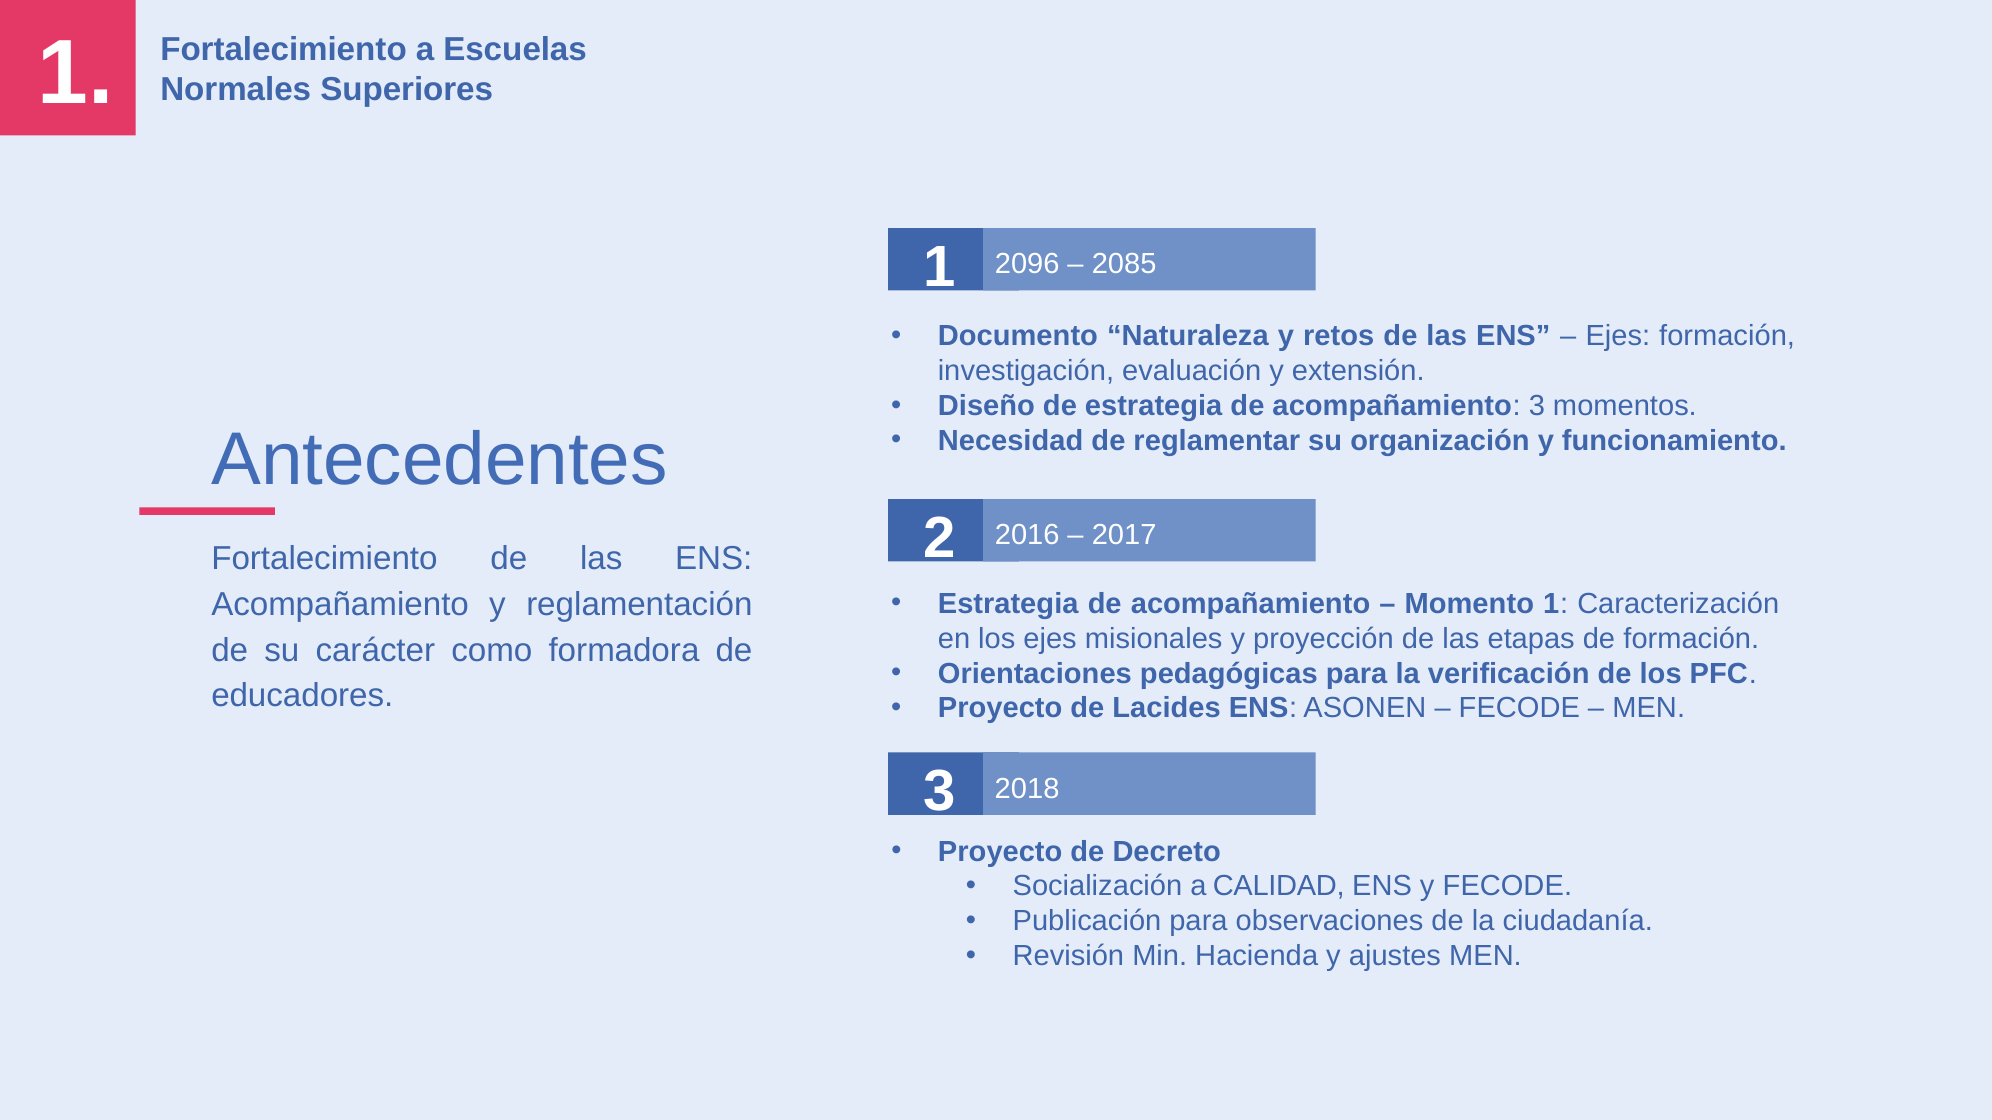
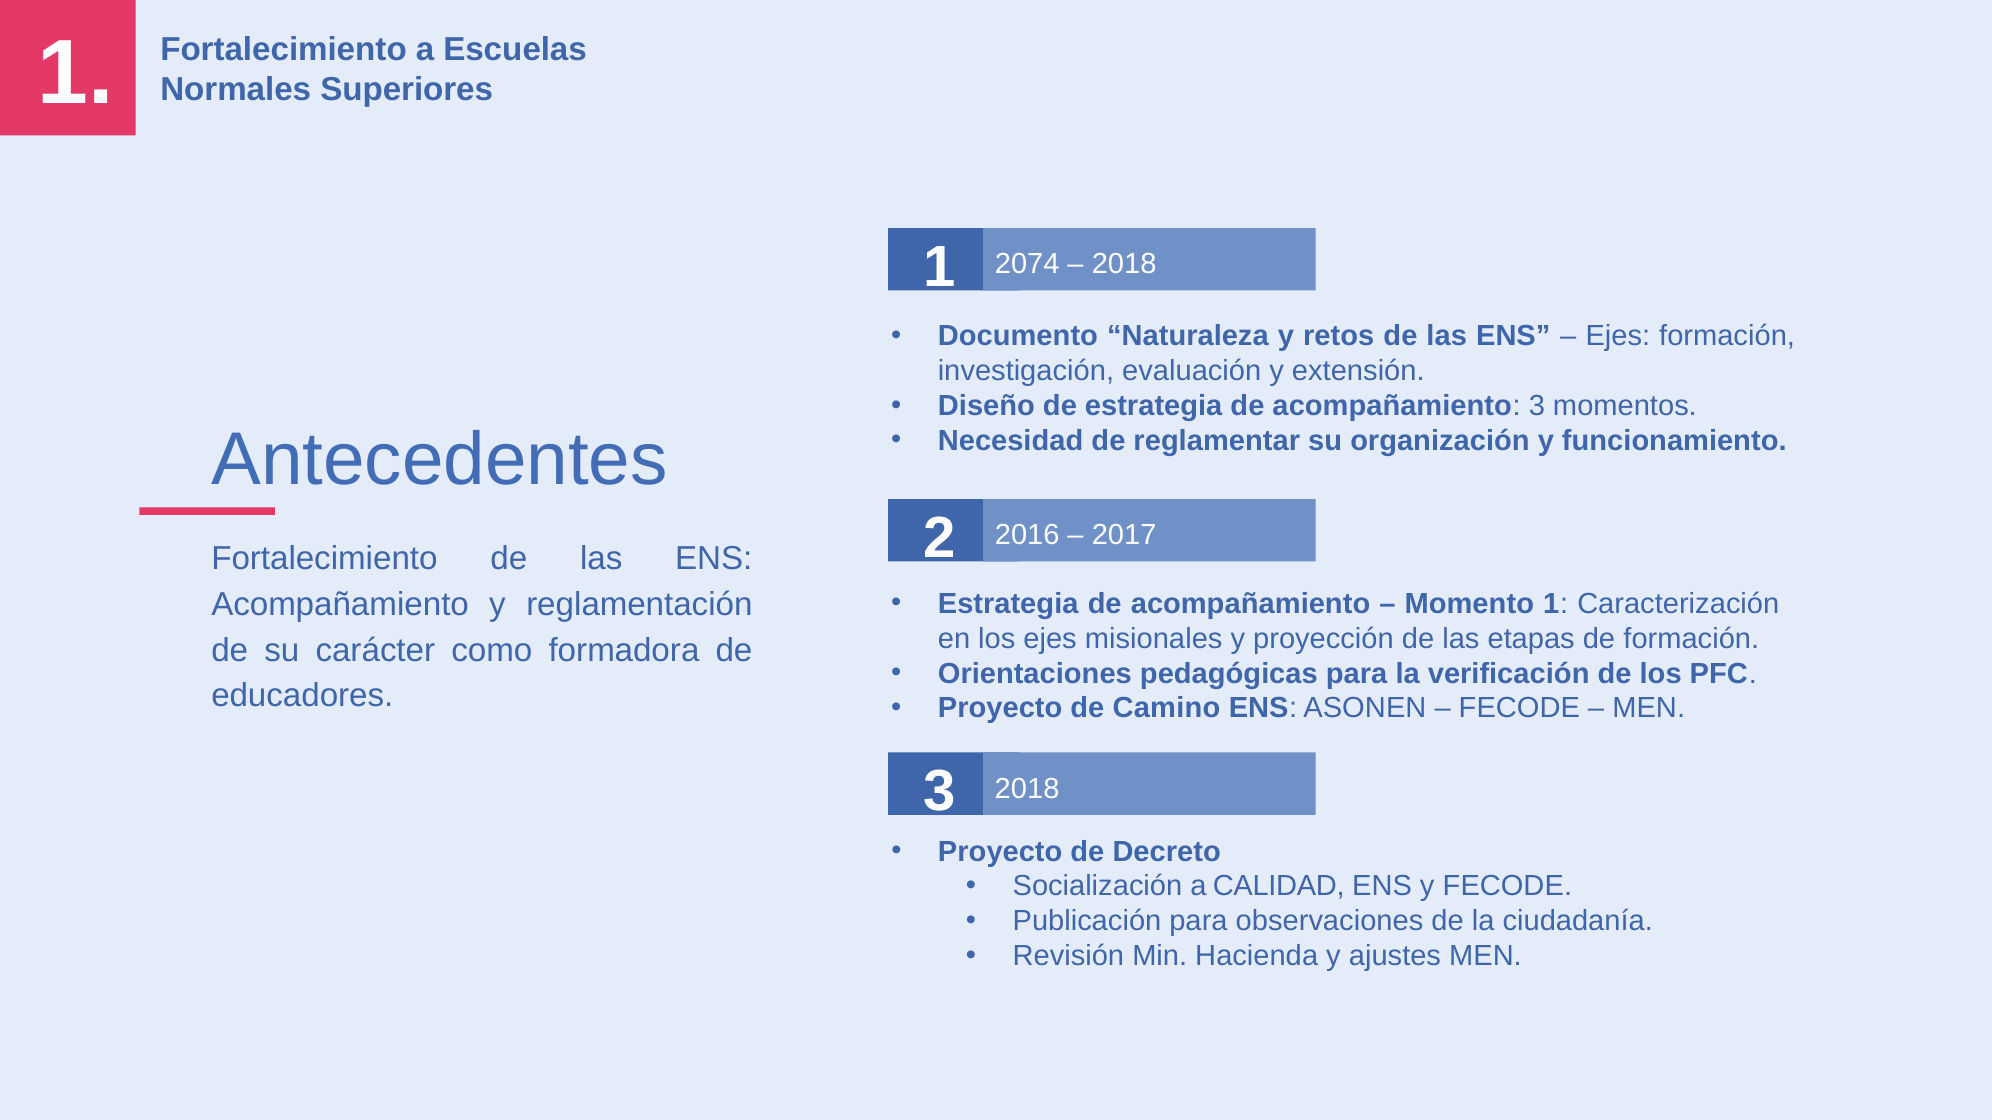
2096: 2096 -> 2074
2085 at (1124, 264): 2085 -> 2018
Lacides: Lacides -> Camino
